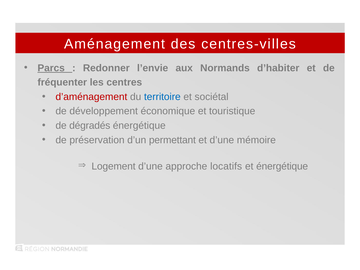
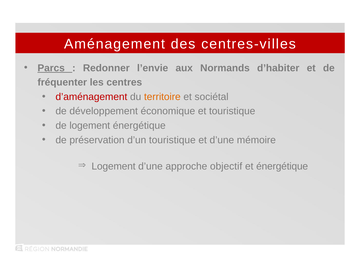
territoire colour: blue -> orange
de dégradés: dégradés -> logement
d’un permettant: permettant -> touristique
locatifs: locatifs -> objectif
